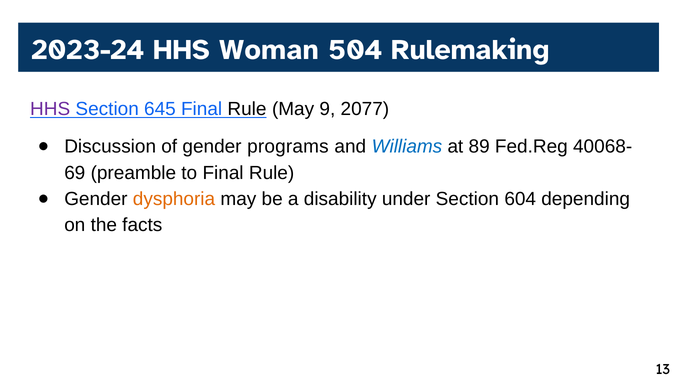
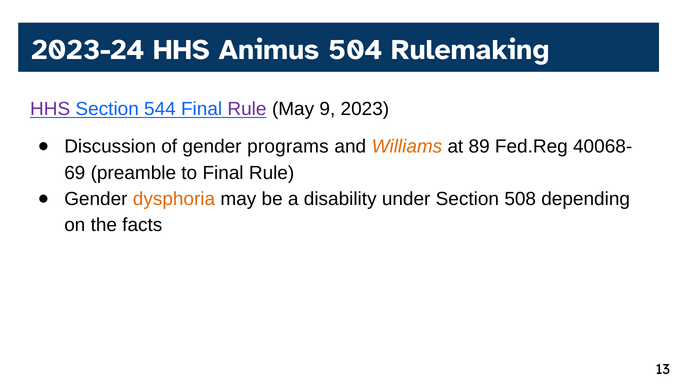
Woman: Woman -> Animus
645: 645 -> 544
Rule at (247, 109) colour: black -> purple
2077: 2077 -> 2023
Williams colour: blue -> orange
604: 604 -> 508
